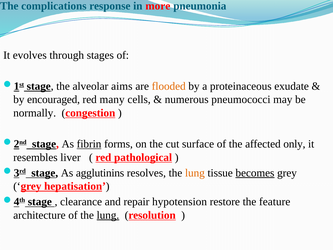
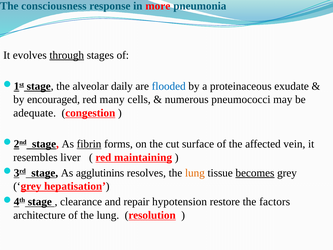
complications: complications -> consciousness
through underline: none -> present
aims: aims -> daily
flooded colour: orange -> blue
normally: normally -> adequate
only: only -> vein
pathological: pathological -> maintaining
feature: feature -> factors
lung at (108, 215) underline: present -> none
